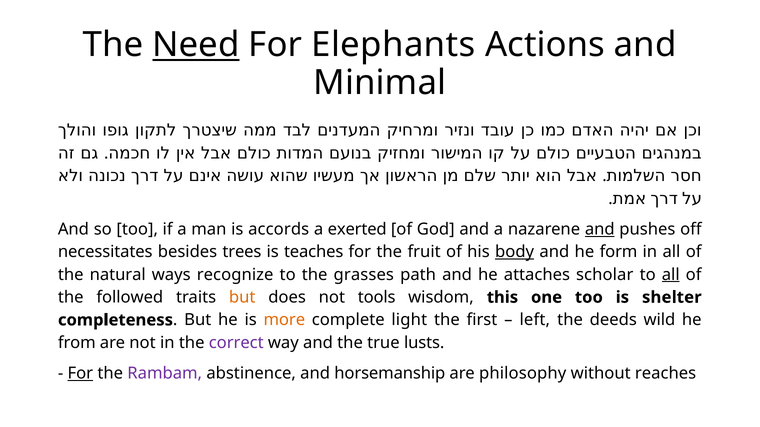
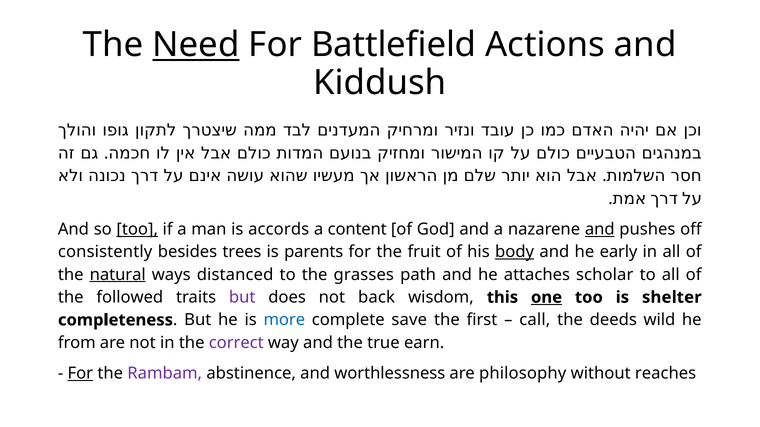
Elephants: Elephants -> Battlefield
Minimal: Minimal -> Kiddush
too at (137, 229) underline: none -> present
exerted: exerted -> content
necessitates: necessitates -> consistently
teaches: teaches -> parents
form: form -> early
natural underline: none -> present
recognize: recognize -> distanced
all at (671, 275) underline: present -> none
but at (242, 298) colour: orange -> purple
tools: tools -> back
one underline: none -> present
more colour: orange -> blue
light: light -> save
left: left -> call
lusts: lusts -> earn
horsemanship: horsemanship -> worthlessness
